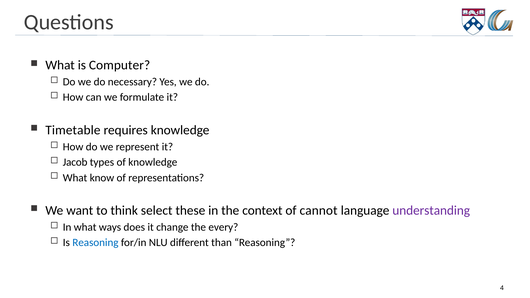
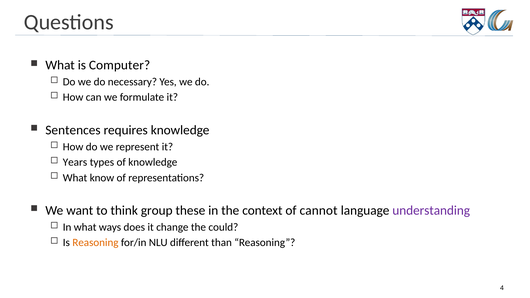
Timetable: Timetable -> Sentences
Jacob: Jacob -> Years
select: select -> group
every: every -> could
Reasoning at (95, 243) colour: blue -> orange
